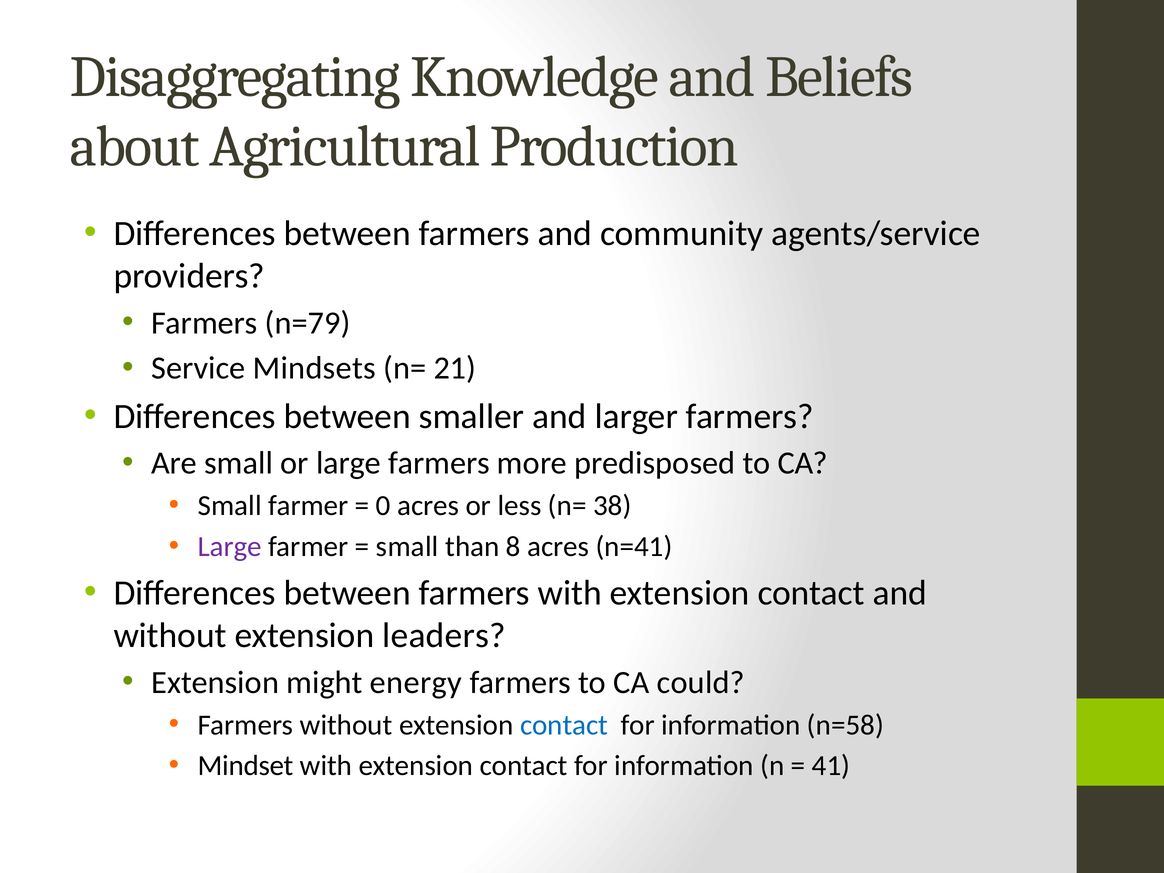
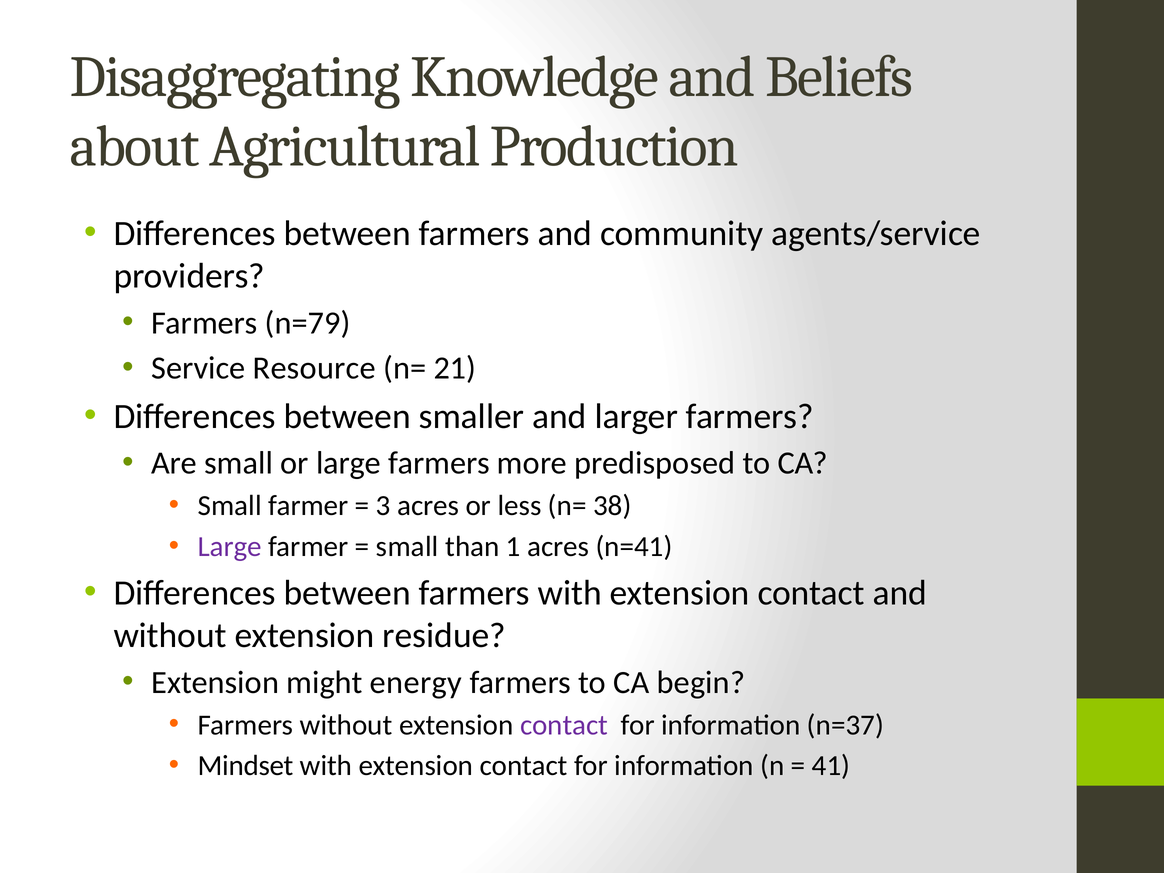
Mindsets: Mindsets -> Resource
0: 0 -> 3
8: 8 -> 1
leaders: leaders -> residue
could: could -> begin
contact at (564, 725) colour: blue -> purple
n=58: n=58 -> n=37
